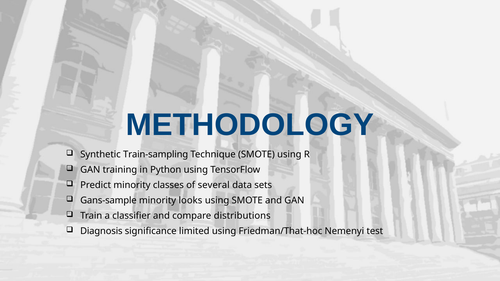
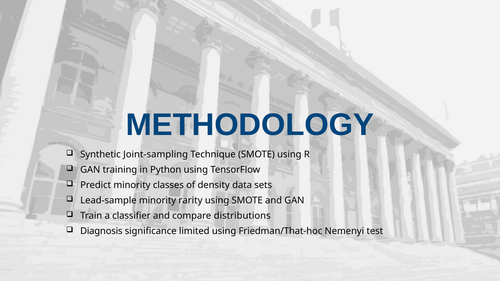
Train-sampling: Train-sampling -> Joint-sampling
several: several -> density
Gans-sample: Gans-sample -> Lead-sample
looks: looks -> rarity
